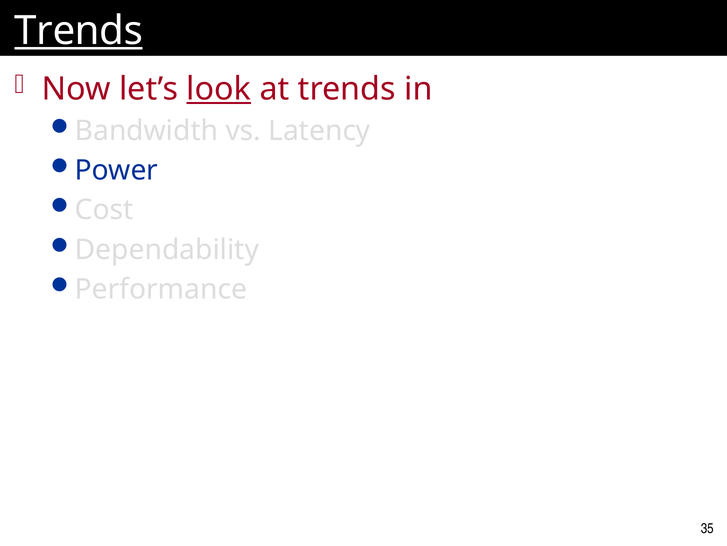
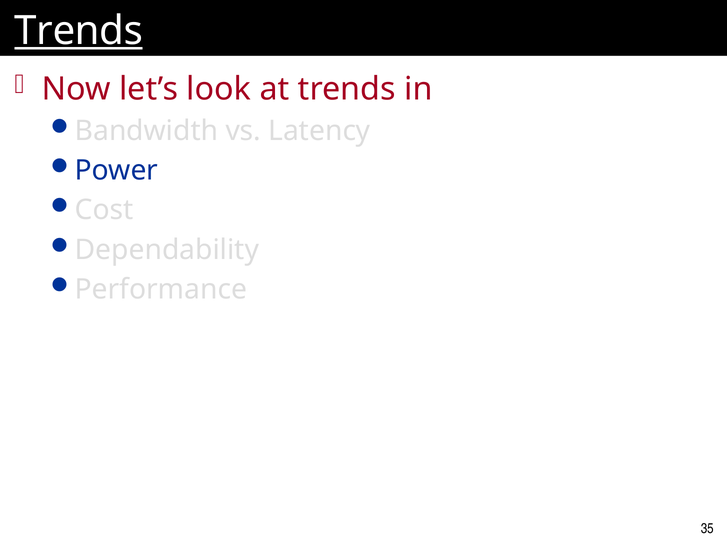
look underline: present -> none
